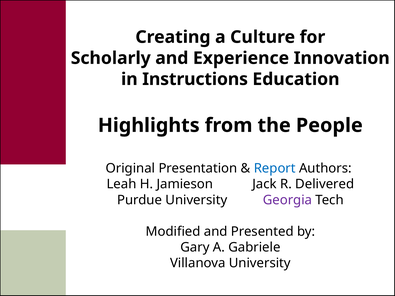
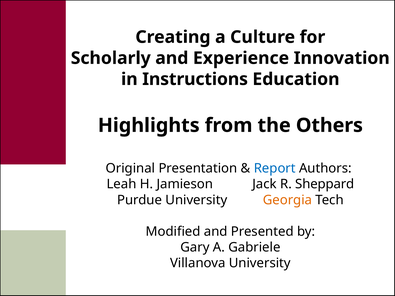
People: People -> Others
Delivered: Delivered -> Sheppard
Georgia colour: purple -> orange
